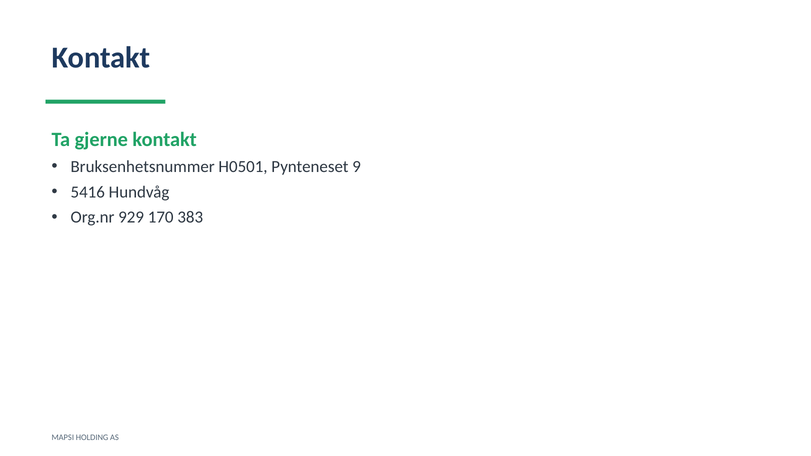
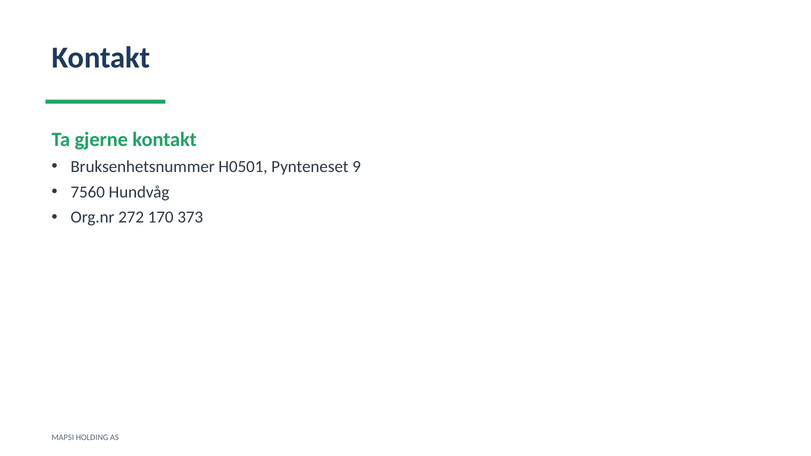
5416: 5416 -> 7560
929: 929 -> 272
383: 383 -> 373
